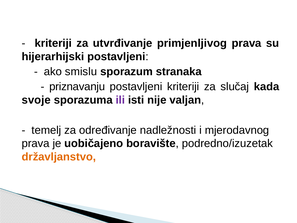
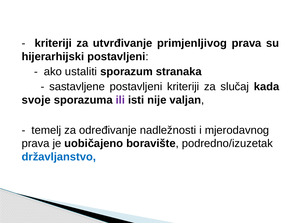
smislu: smislu -> ustaliti
priznavanju: priznavanju -> sastavljene
državljanstvo colour: orange -> blue
